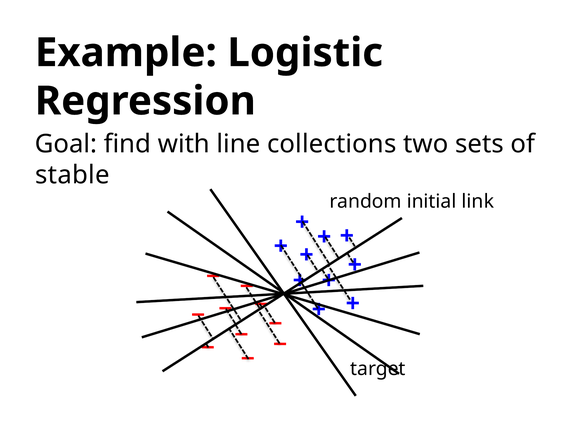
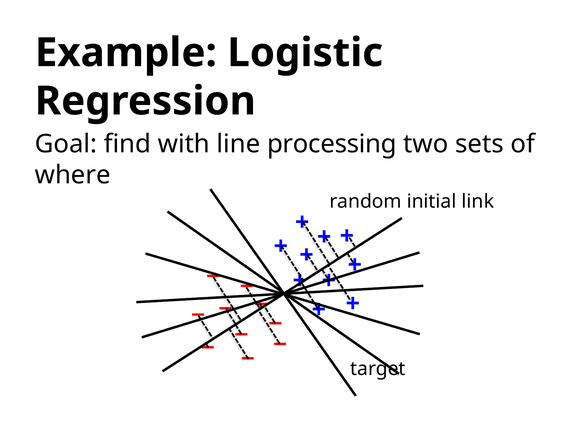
collections: collections -> processing
stable: stable -> where
